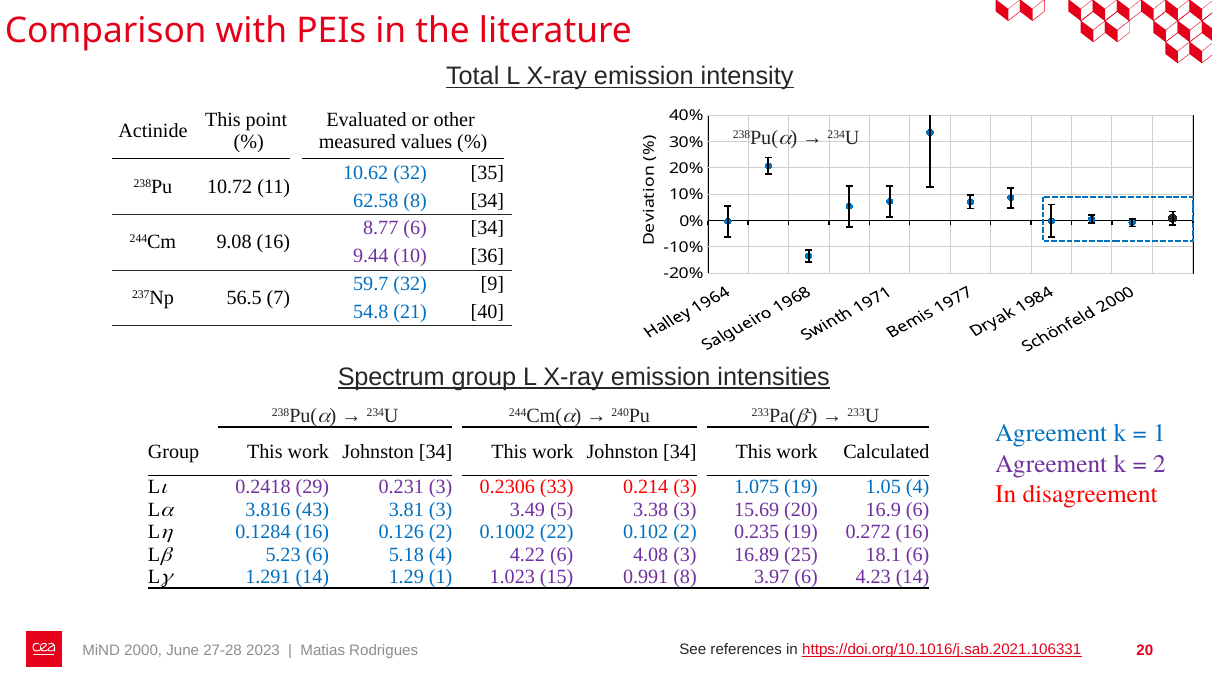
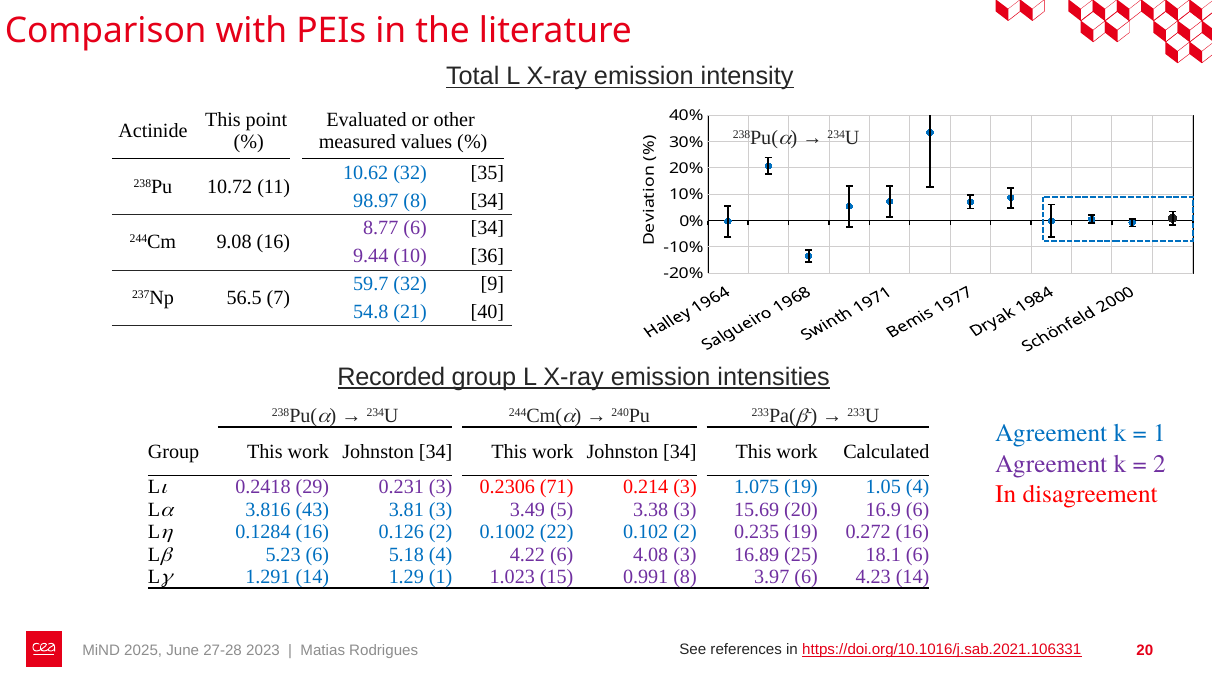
62.58: 62.58 -> 98.97
Spectrum: Spectrum -> Recorded
33: 33 -> 71
2000: 2000 -> 2025
